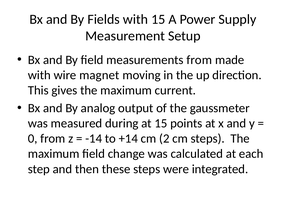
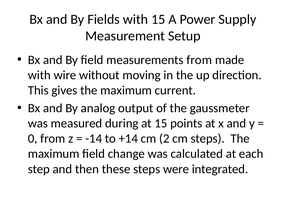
magnet: magnet -> without
